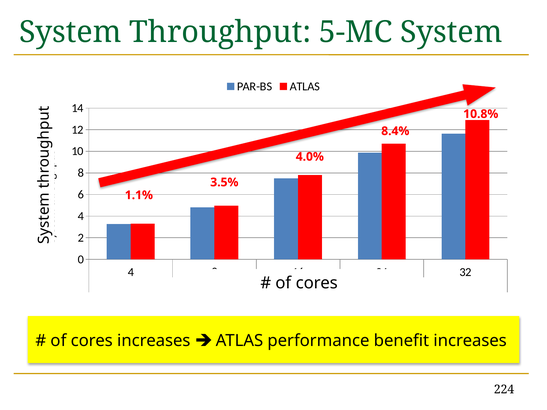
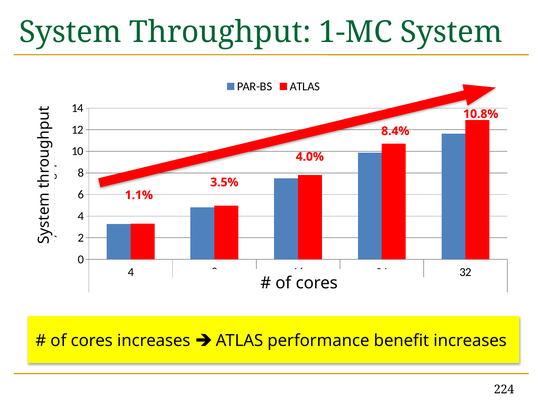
5-MC: 5-MC -> 1-MC
